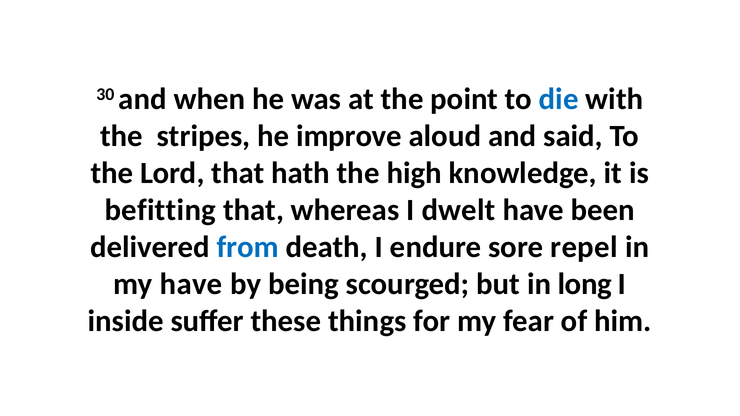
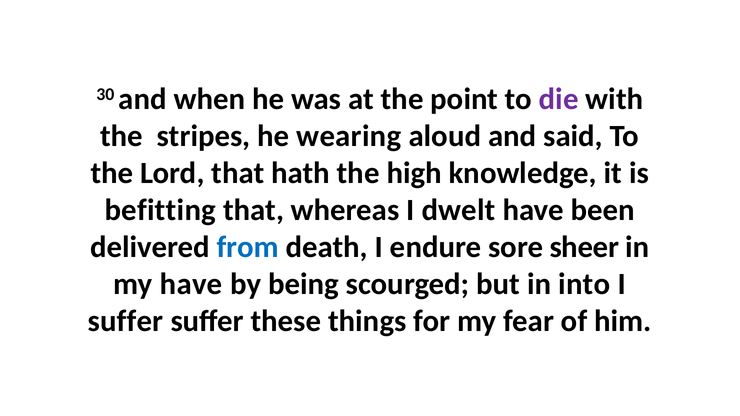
die colour: blue -> purple
improve: improve -> wearing
repel: repel -> sheer
long: long -> into
inside at (126, 321): inside -> suffer
